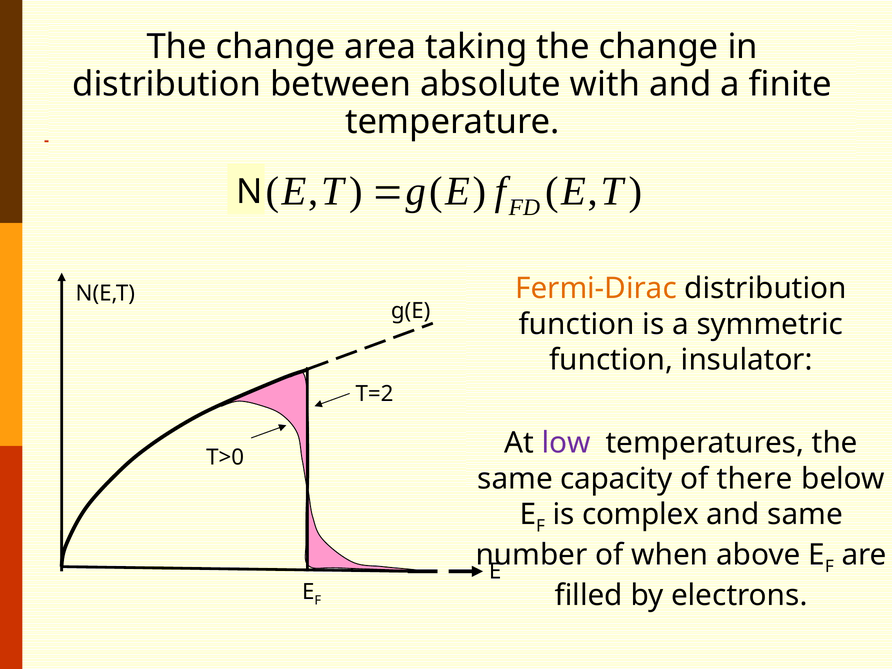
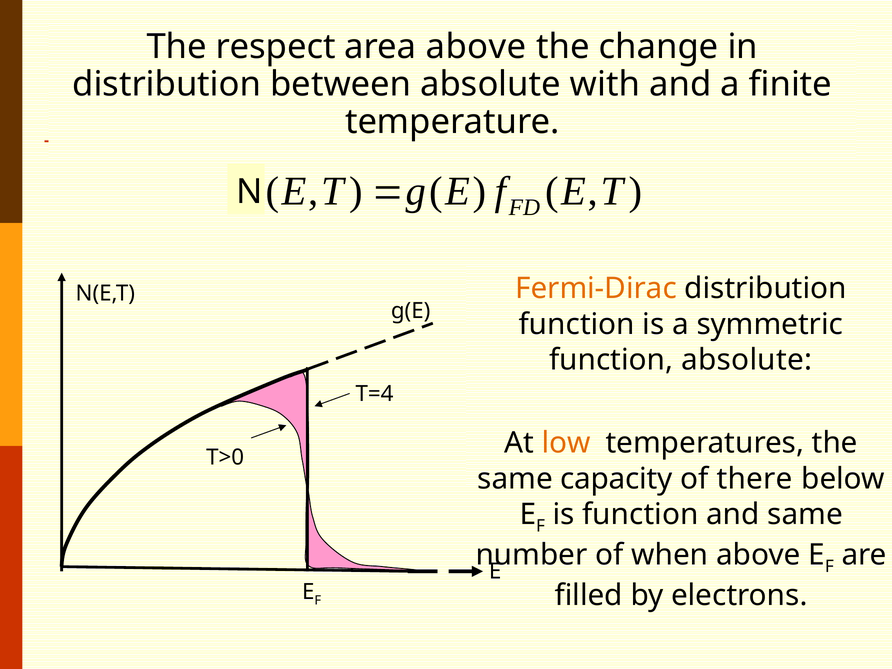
change at (276, 47): change -> respect
area taking: taking -> above
function insulator: insulator -> absolute
T=2: T=2 -> T=4
low colour: purple -> orange
is complex: complex -> function
